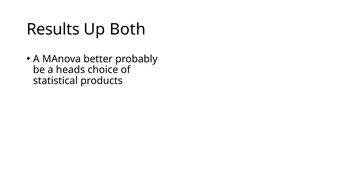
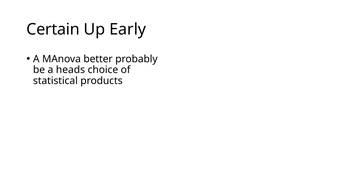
Results: Results -> Certain
Both: Both -> Early
